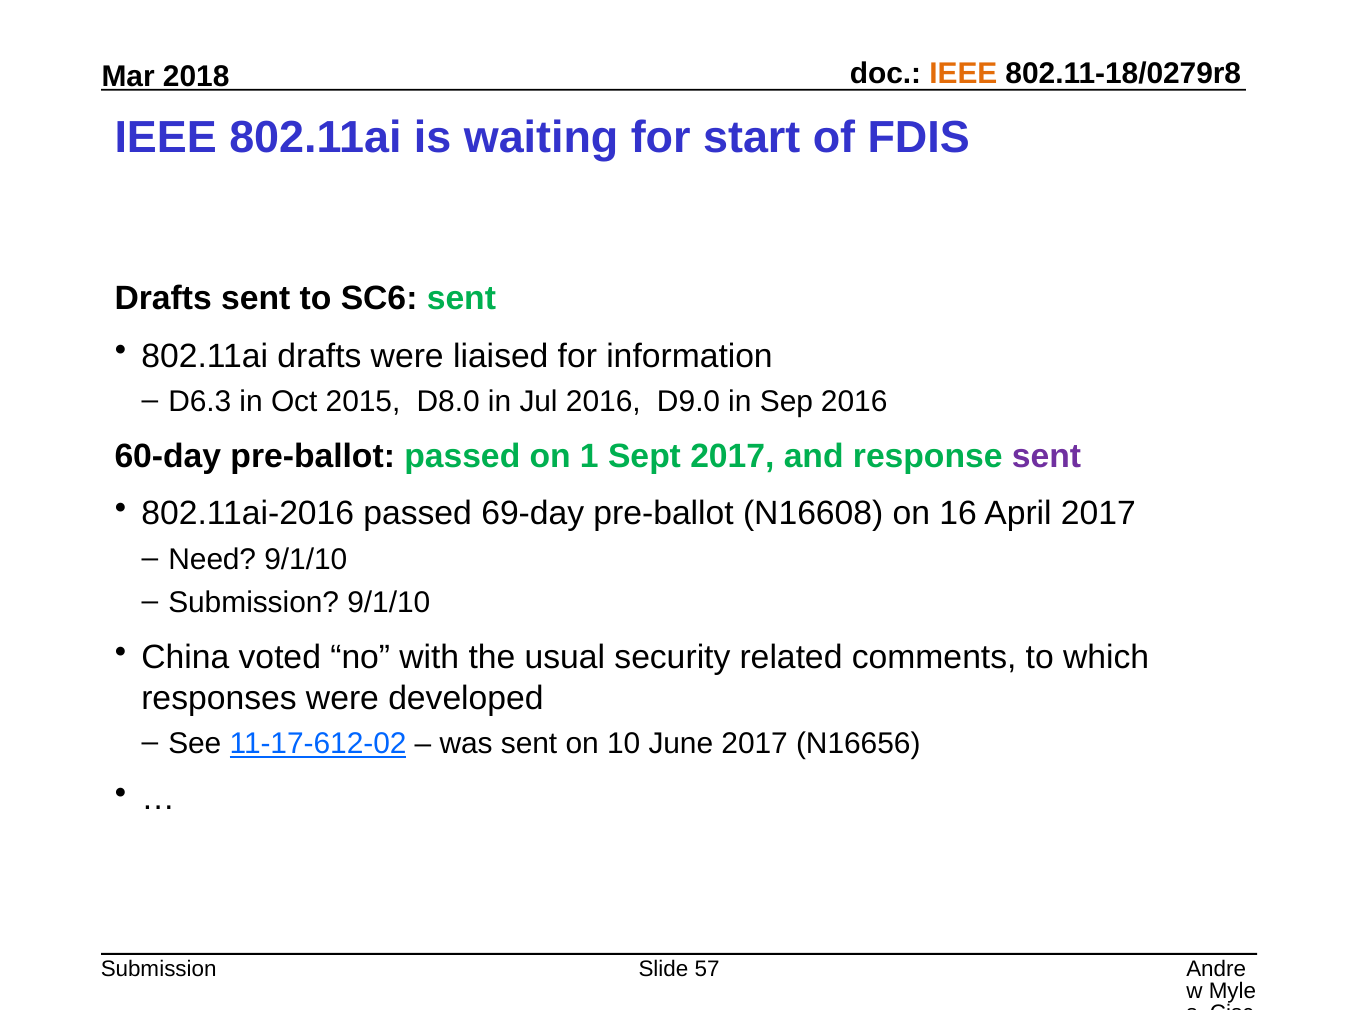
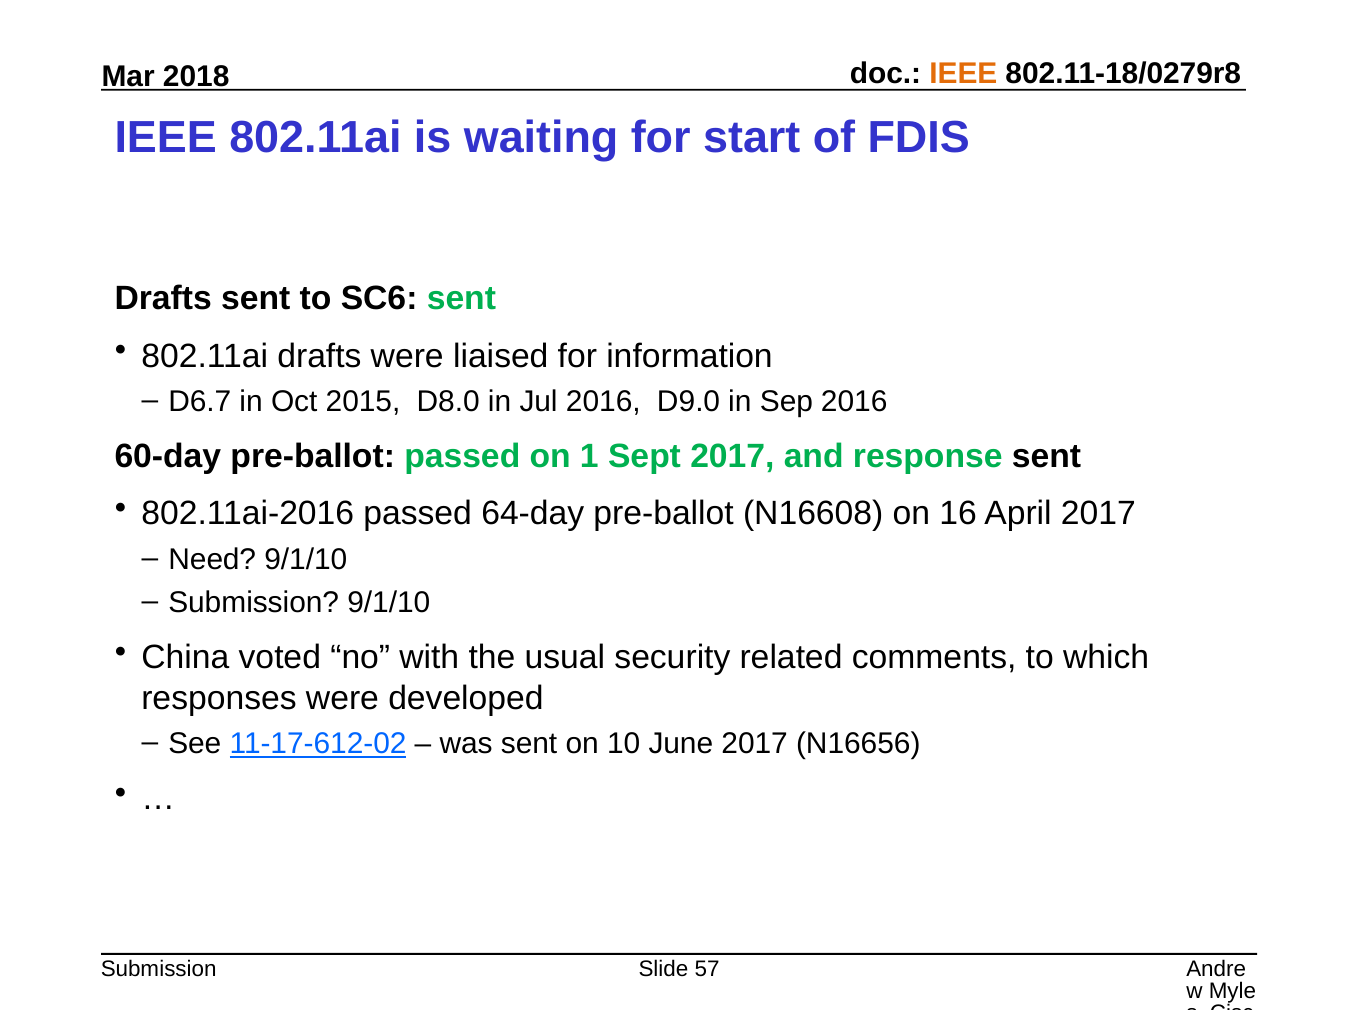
D6.3: D6.3 -> D6.7
sent at (1046, 457) colour: purple -> black
69-day: 69-day -> 64-day
